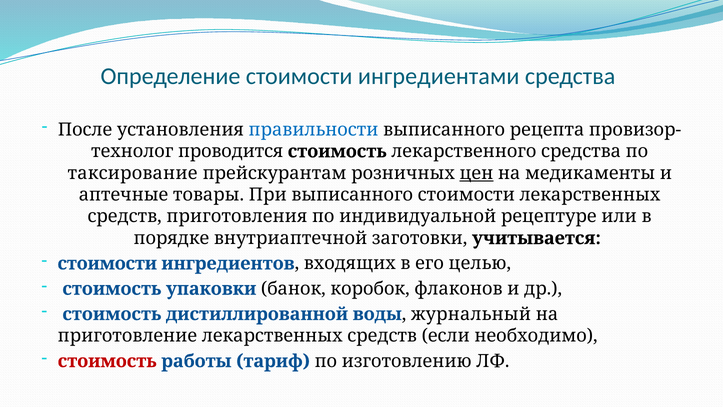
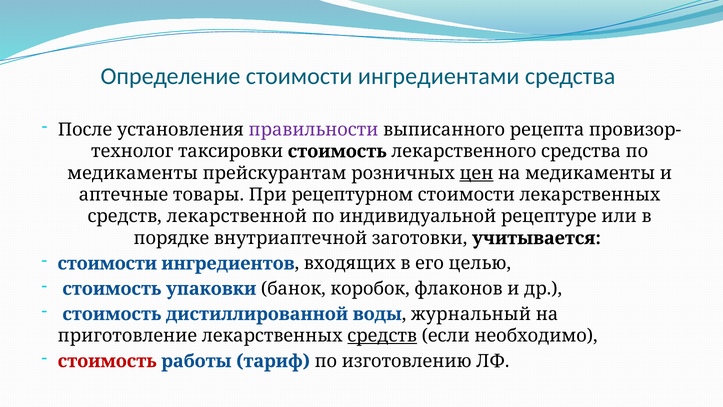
правильности colour: blue -> purple
проводится: проводится -> таксировки
таксирование at (132, 173): таксирование -> медикаменты
При выписанного: выписанного -> рецептурном
приготовления: приготовления -> лекарственной
средств at (382, 336) underline: none -> present
